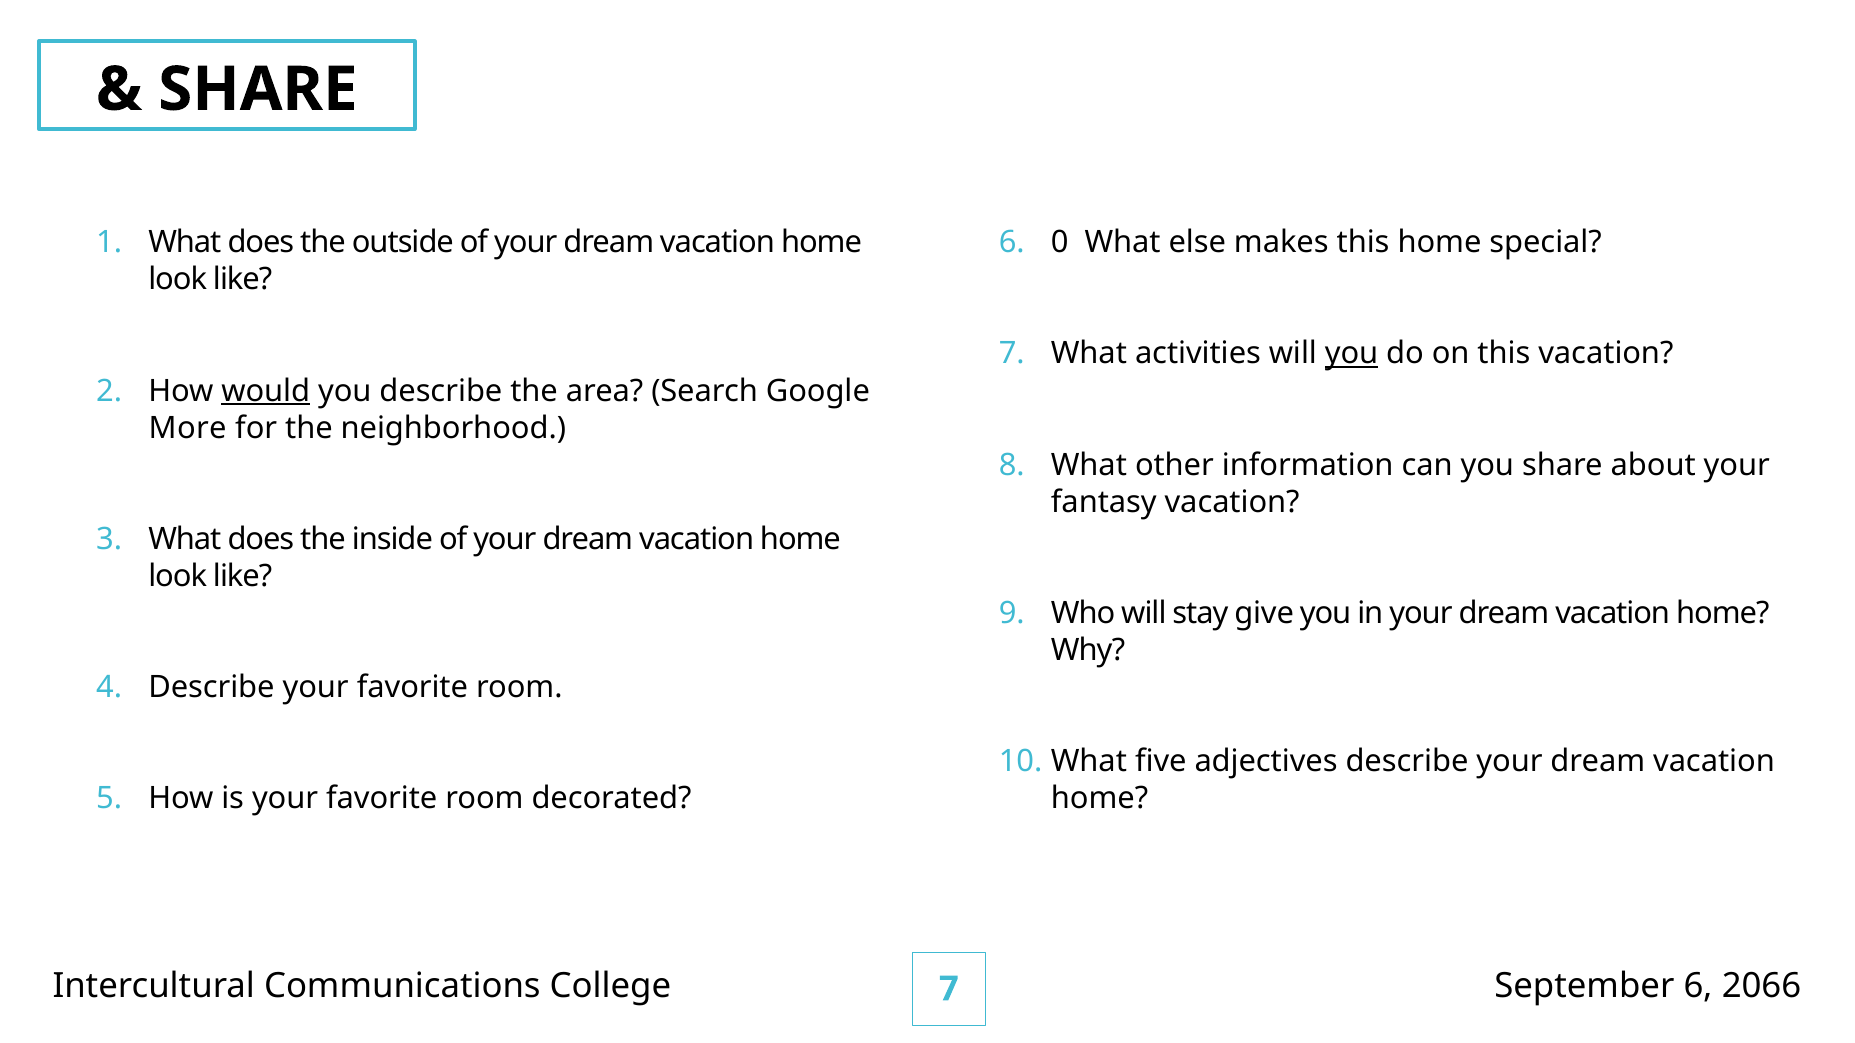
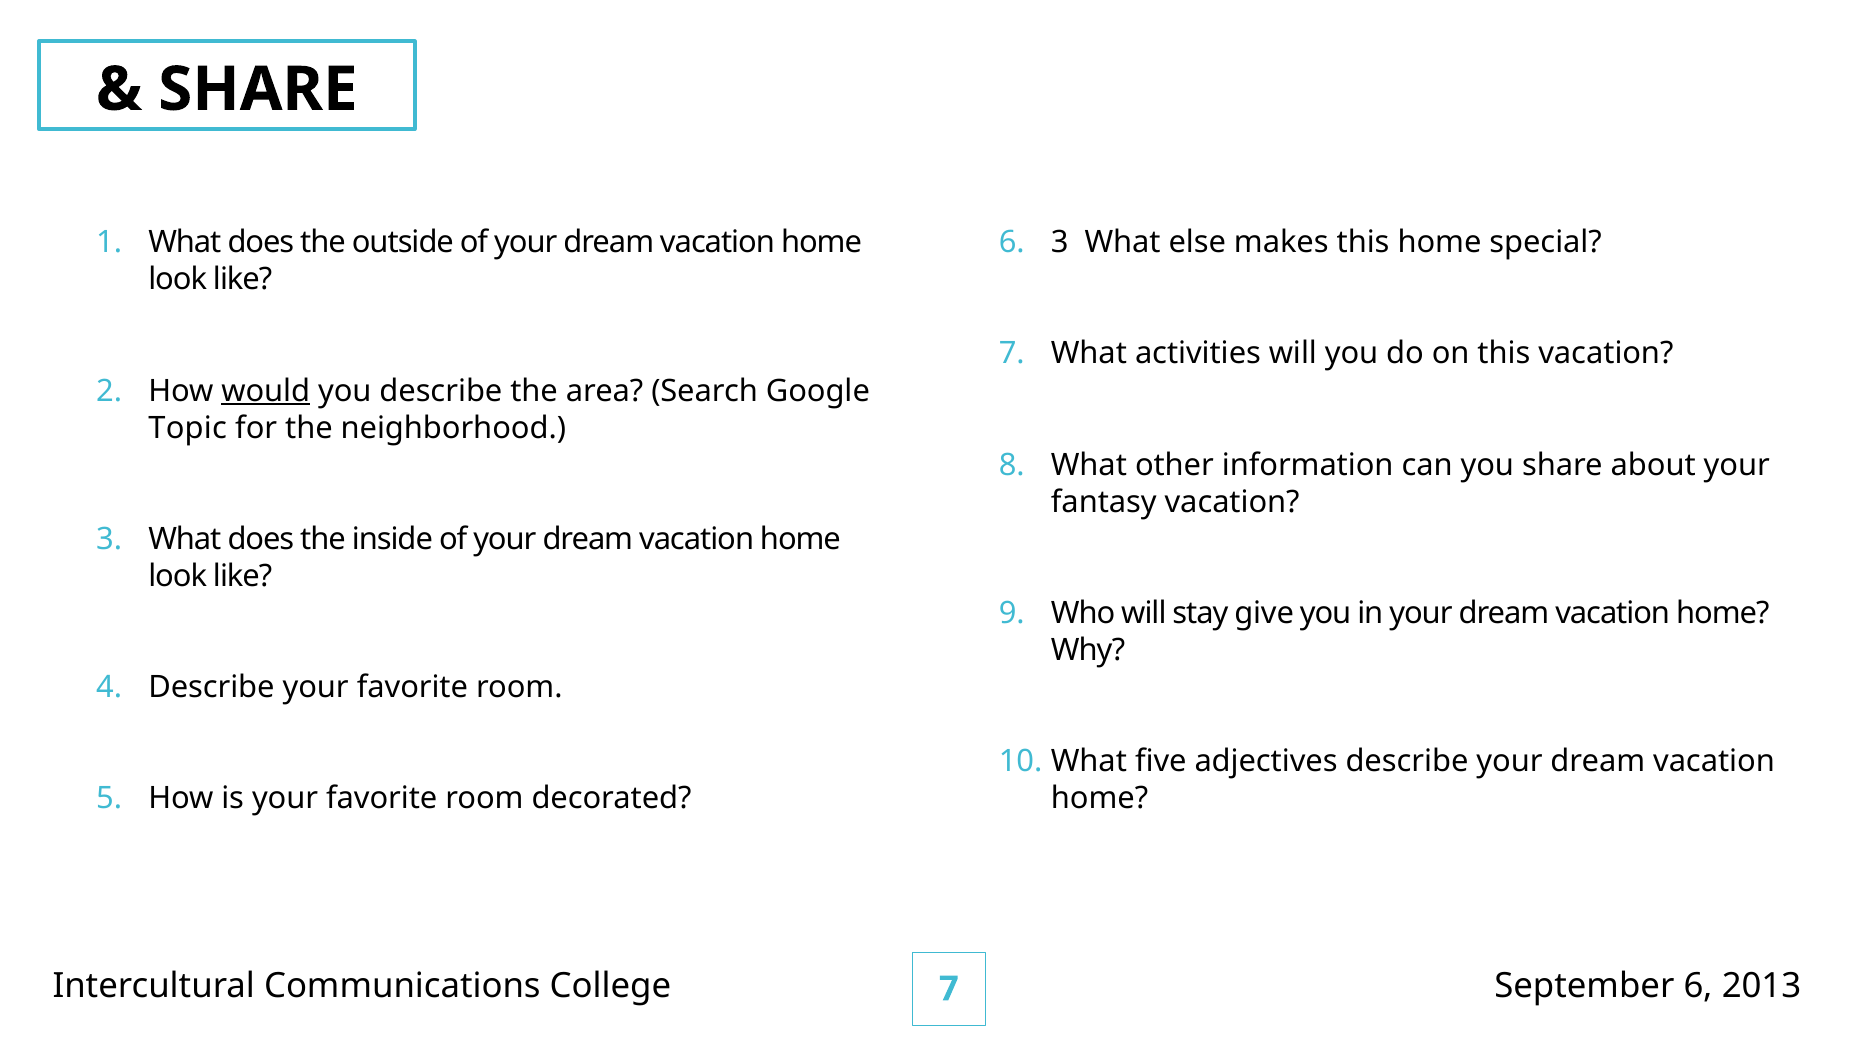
6 0: 0 -> 3
you at (1352, 354) underline: present -> none
More: More -> Topic
2066: 2066 -> 2013
